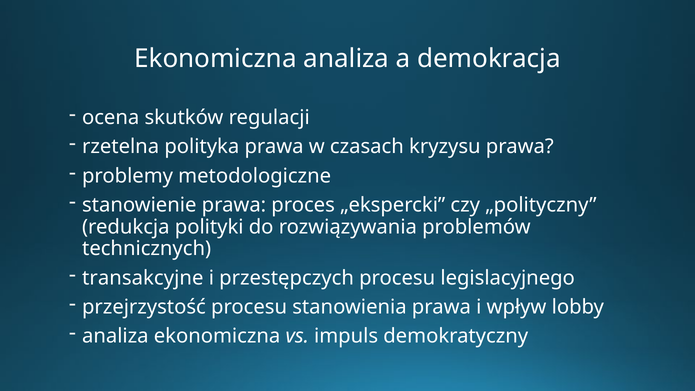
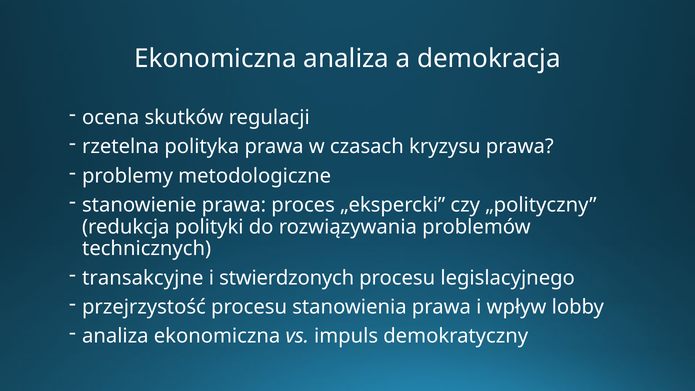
przestępczych: przestępczych -> stwierdzonych
